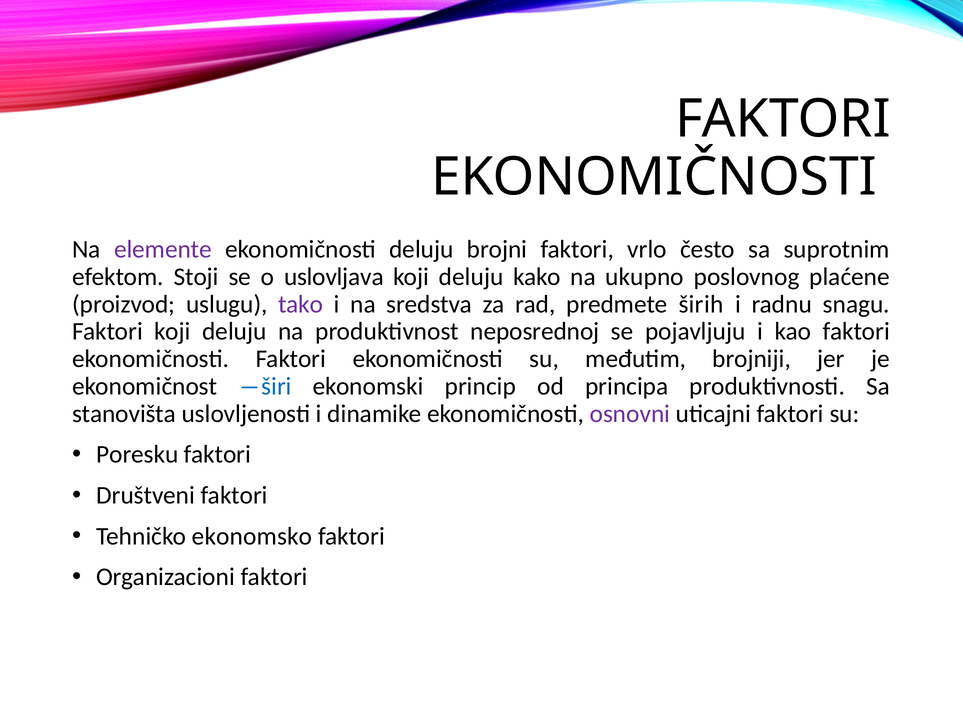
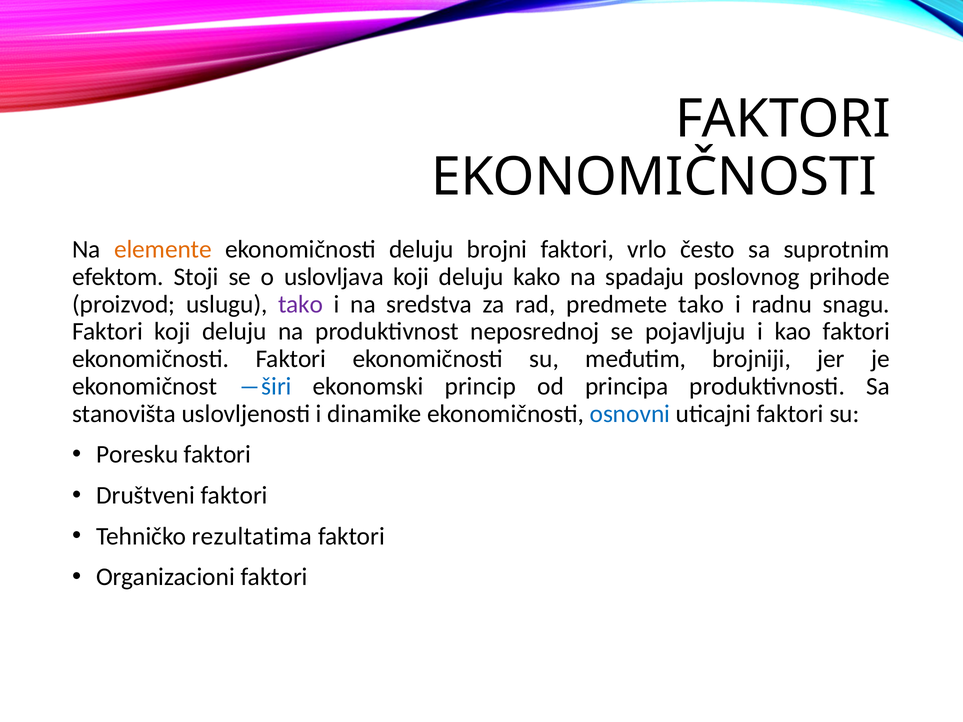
elemente colour: purple -> orange
ukupno: ukupno -> spadaju
plaćene: plaćene -> prihode
predmete širih: širih -> tako
osnovni colour: purple -> blue
ekonomsko: ekonomsko -> rezultatima
